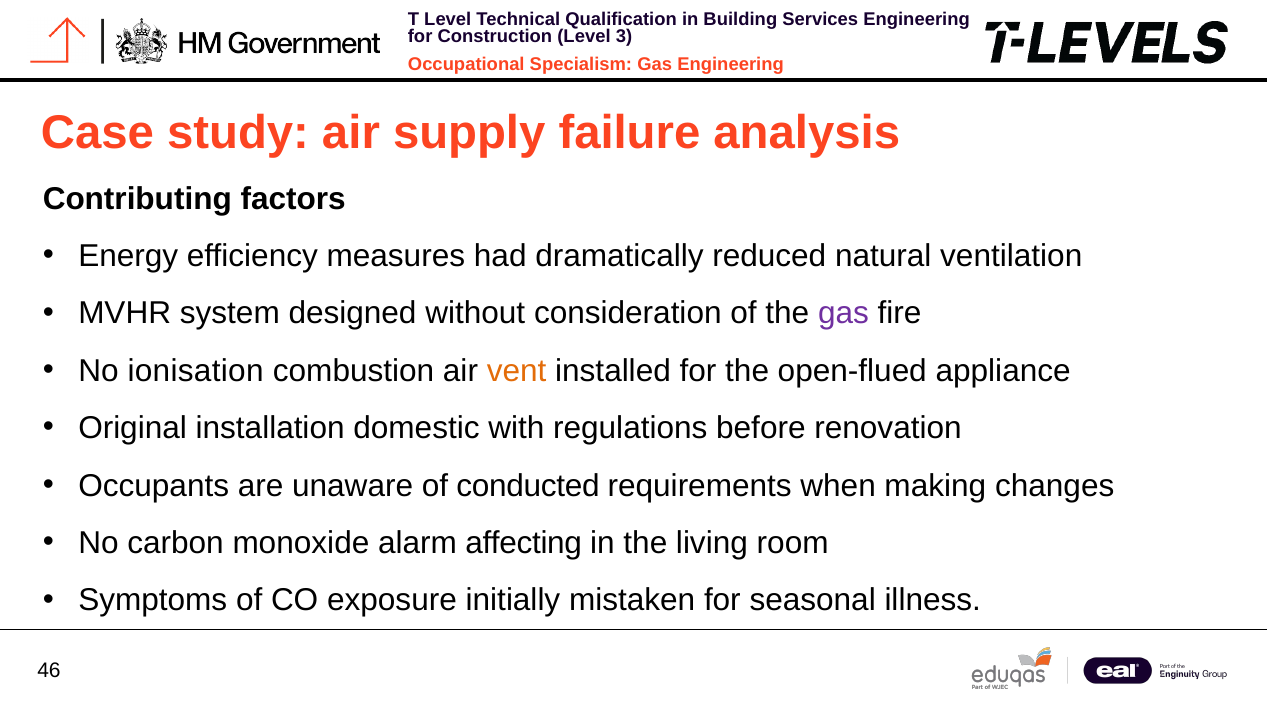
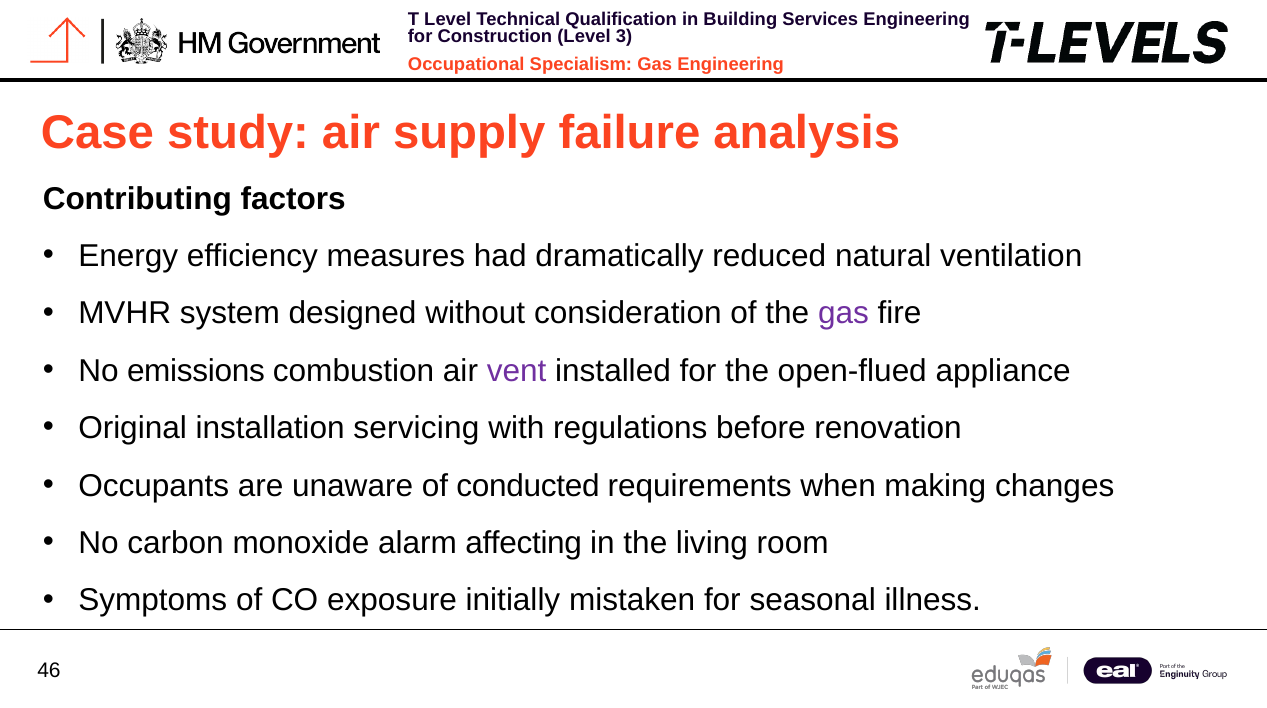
ionisation: ionisation -> emissions
vent colour: orange -> purple
domestic: domestic -> servicing
